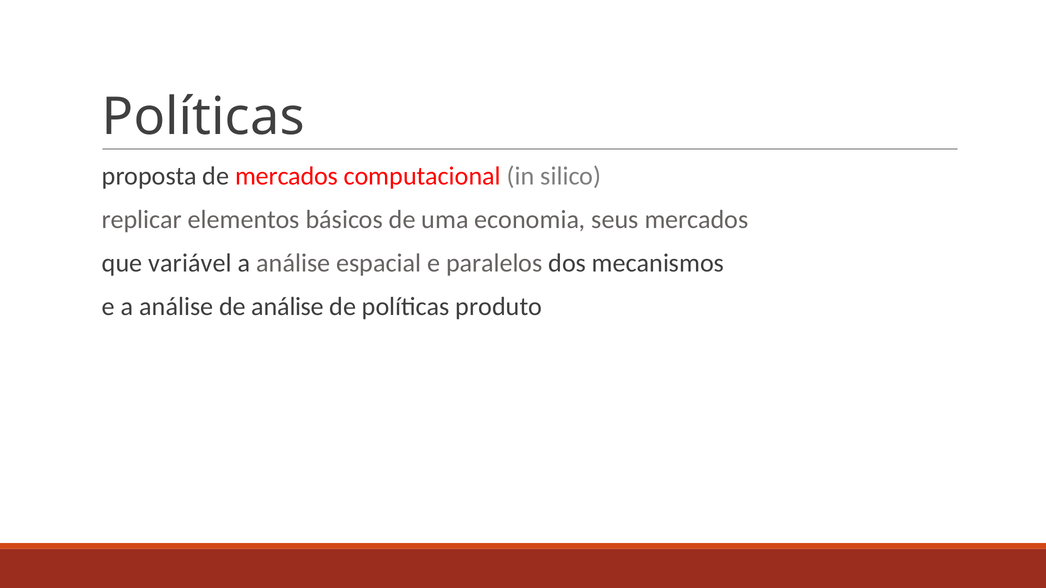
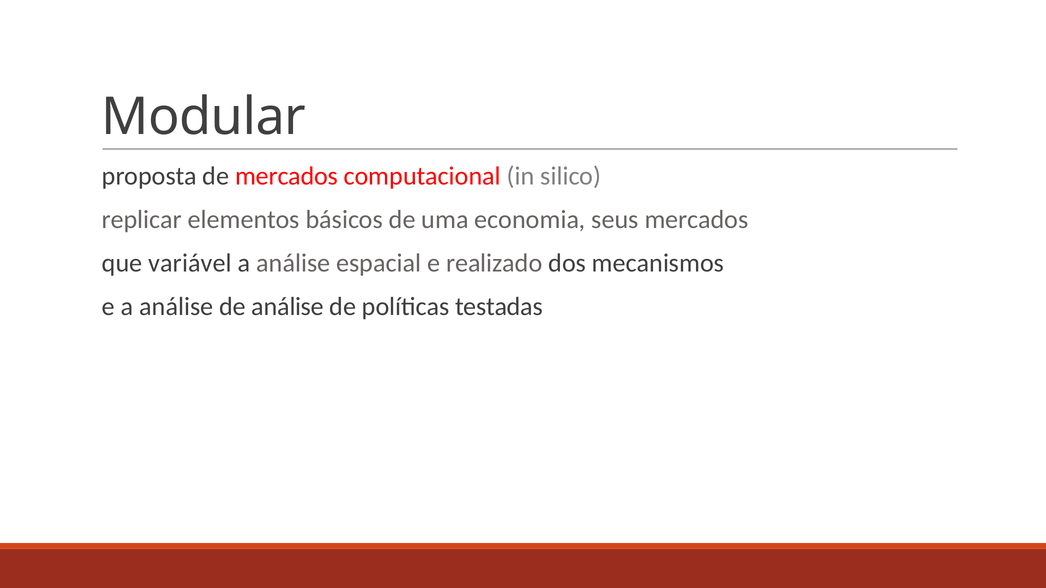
Políticas at (203, 117): Políticas -> Modular
paralelos: paralelos -> realizado
produto: produto -> testadas
